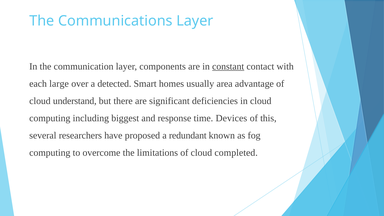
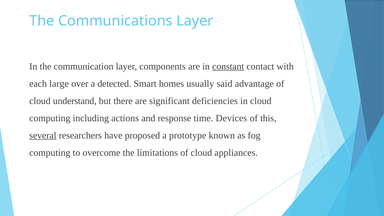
area: area -> said
biggest: biggest -> actions
several underline: none -> present
redundant: redundant -> prototype
completed: completed -> appliances
